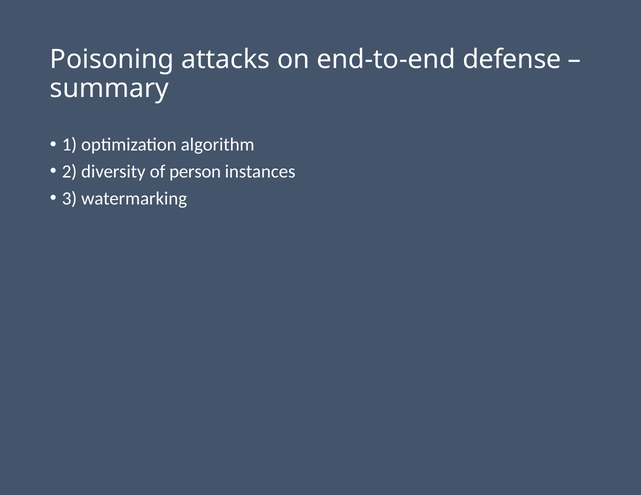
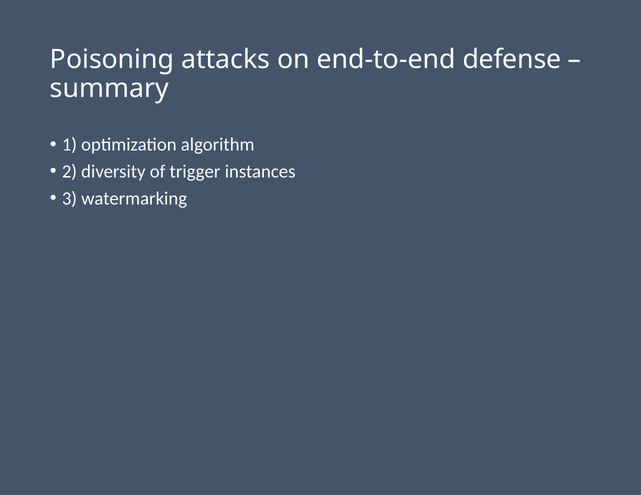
person: person -> trigger
